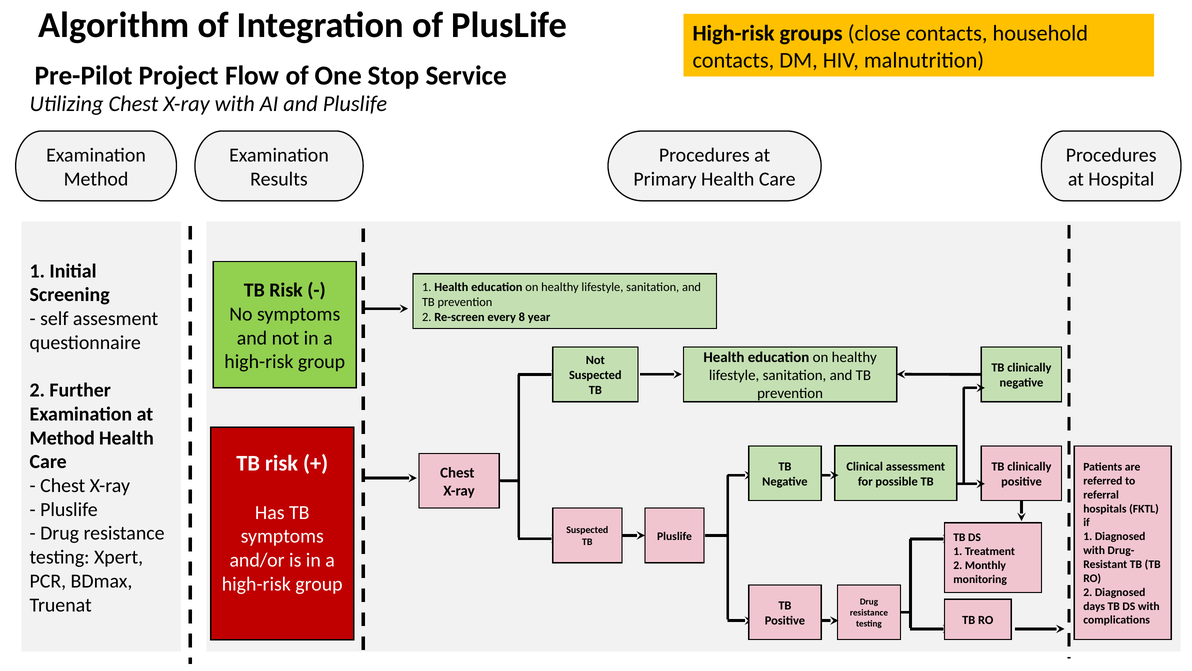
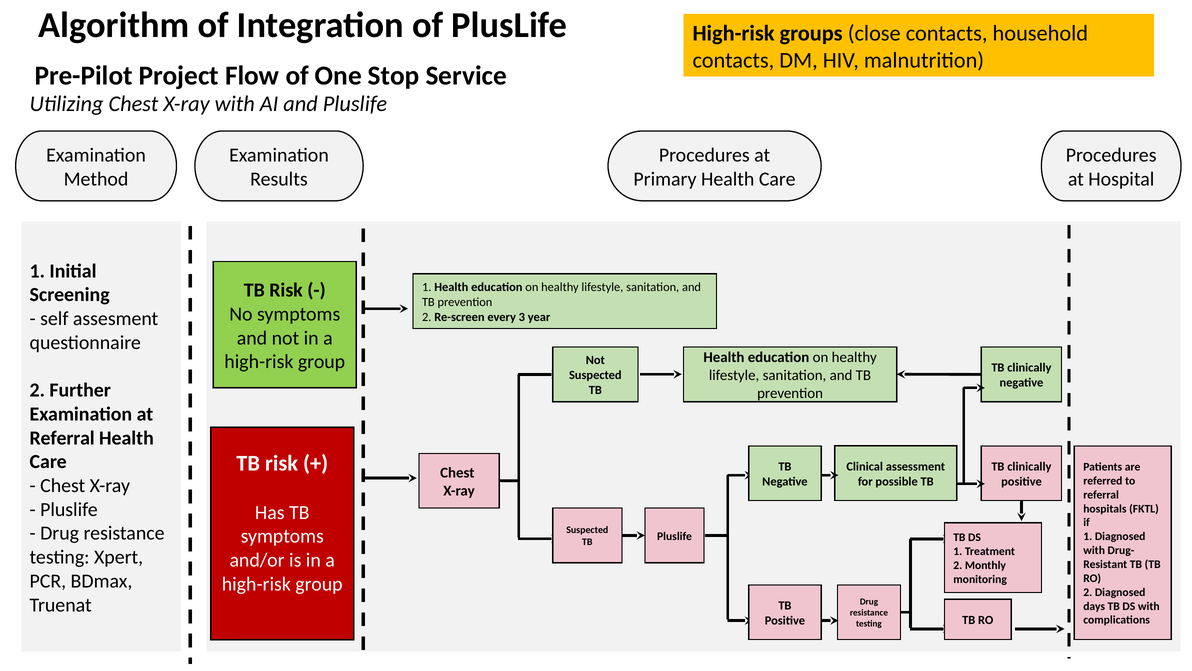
8: 8 -> 3
Method at (62, 438): Method -> Referral
